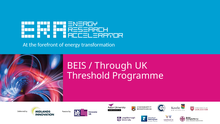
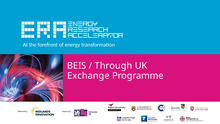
Threshold: Threshold -> Exchange
